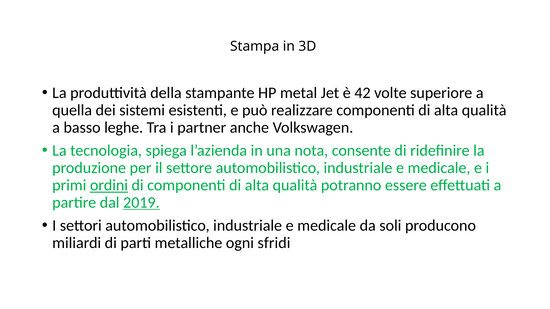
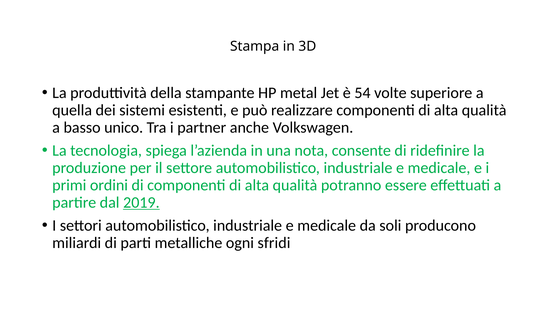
42: 42 -> 54
leghe: leghe -> unico
ordini underline: present -> none
